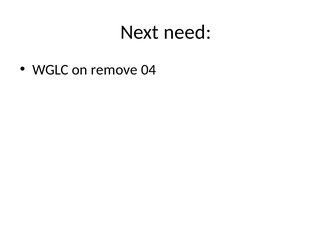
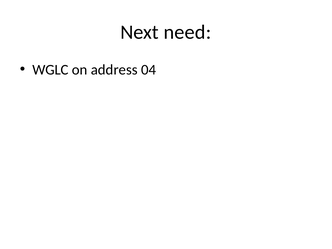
remove: remove -> address
